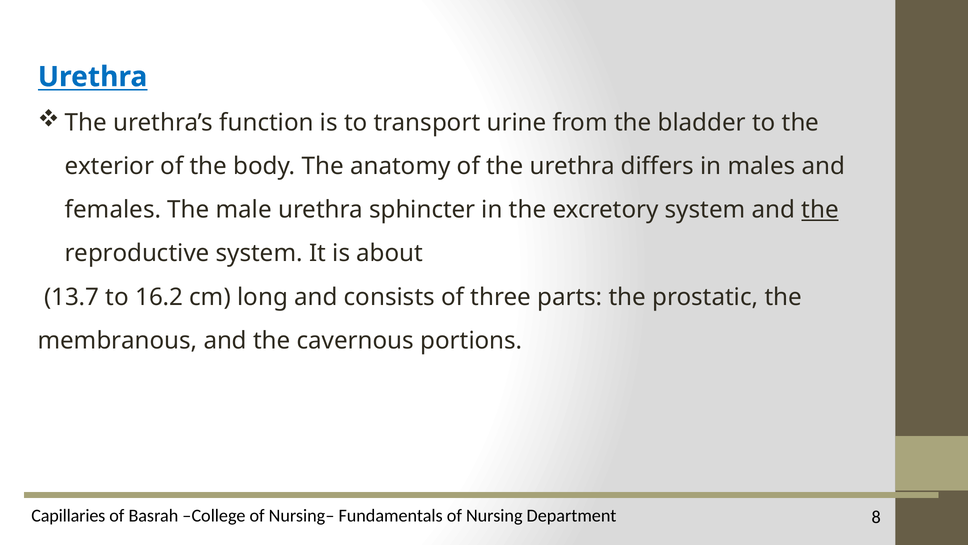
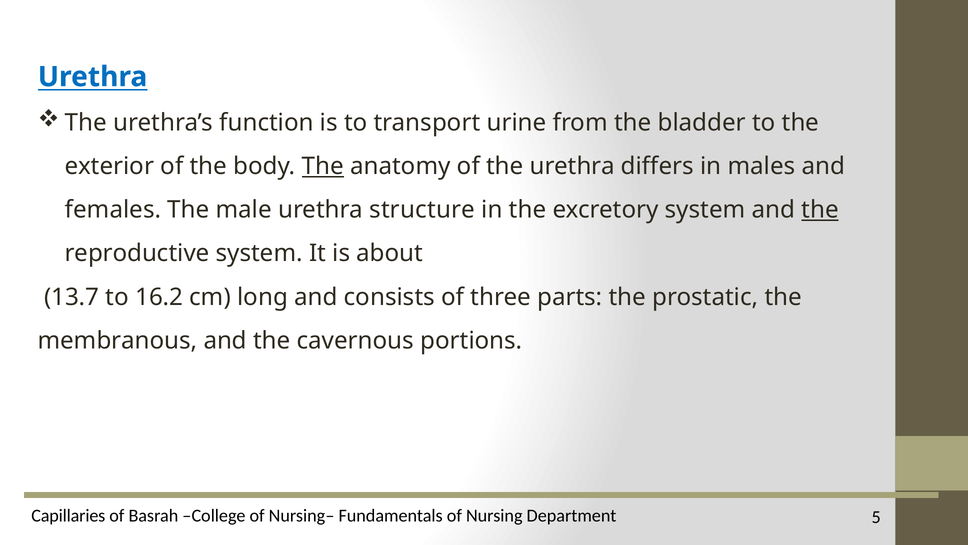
The at (323, 166) underline: none -> present
sphincter: sphincter -> structure
8: 8 -> 5
